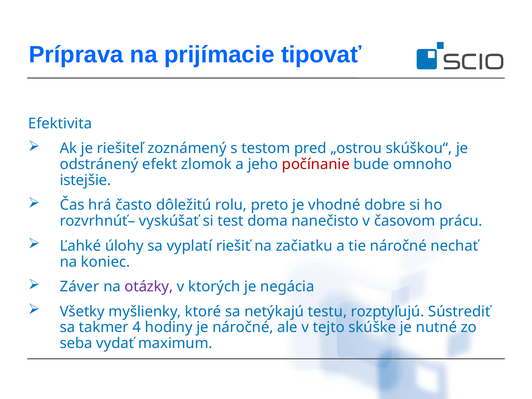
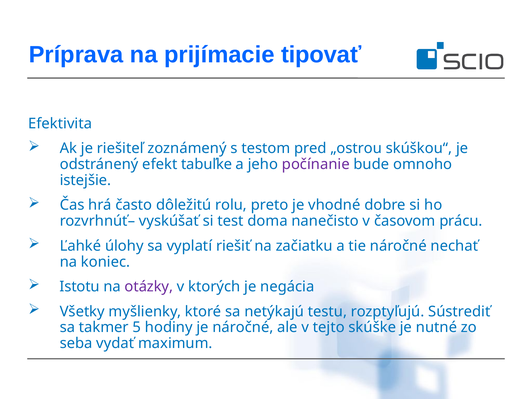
zlomok: zlomok -> tabuľke
počínanie colour: red -> purple
Záver: Záver -> Istotu
4: 4 -> 5
